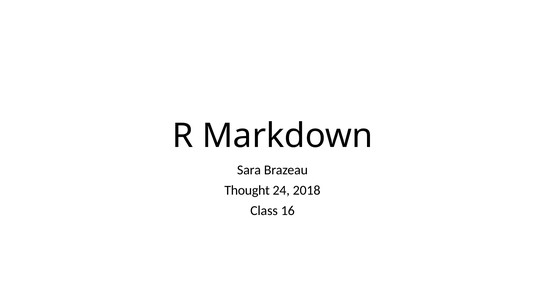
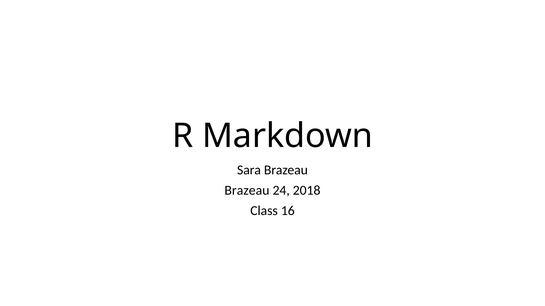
Thought at (247, 191): Thought -> Brazeau
